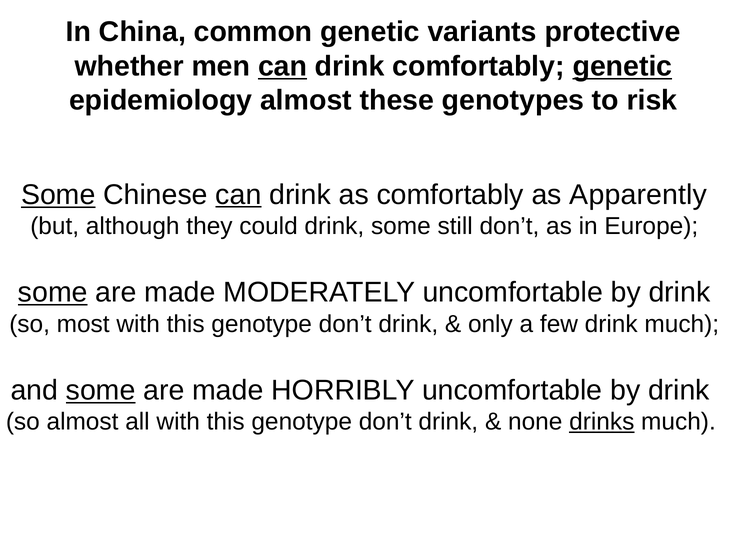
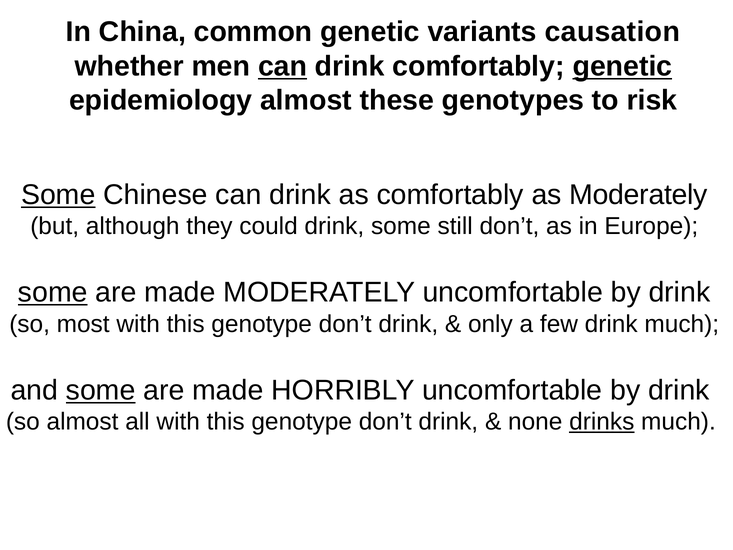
protective: protective -> causation
can at (238, 195) underline: present -> none
as Apparently: Apparently -> Moderately
